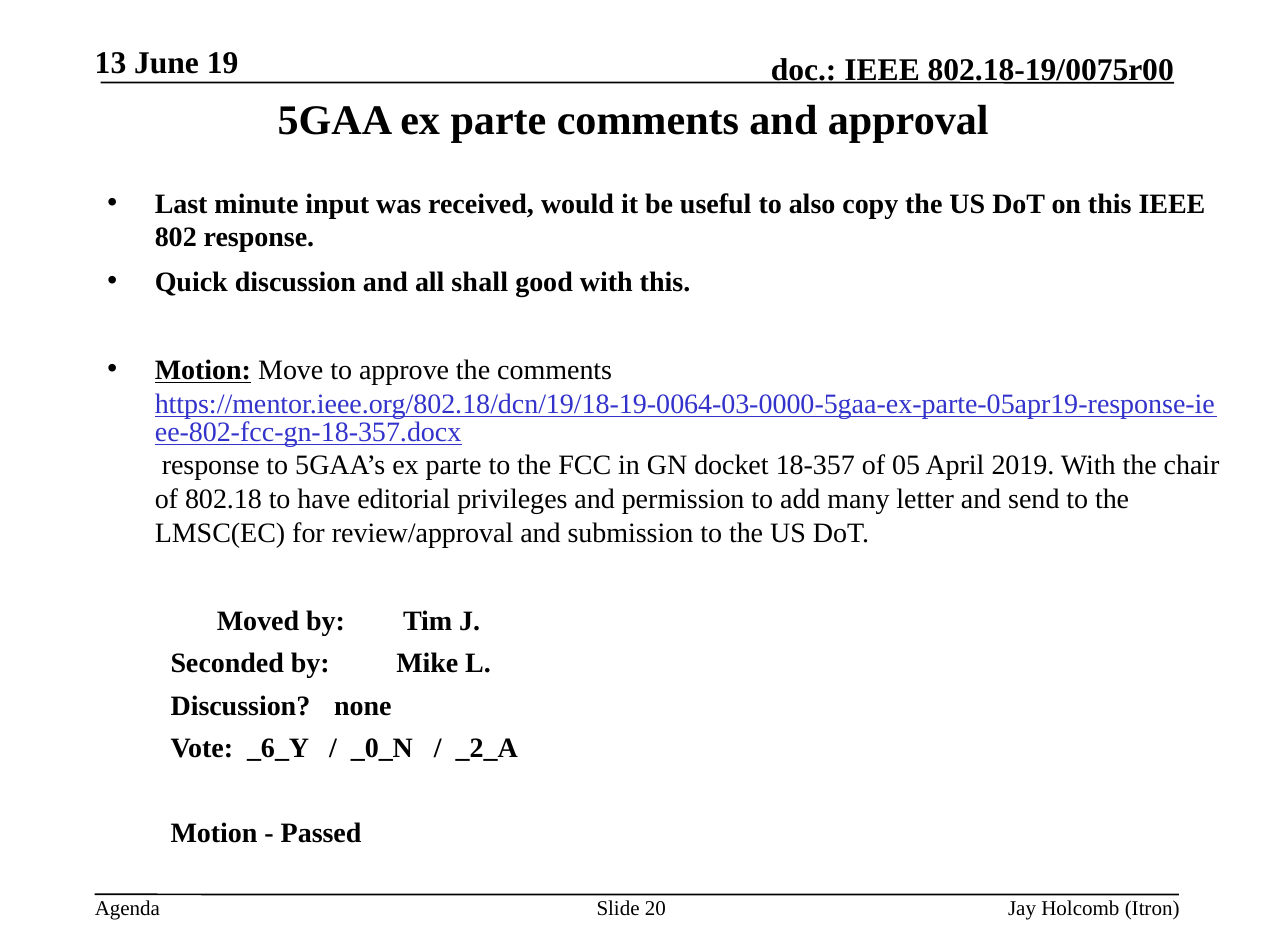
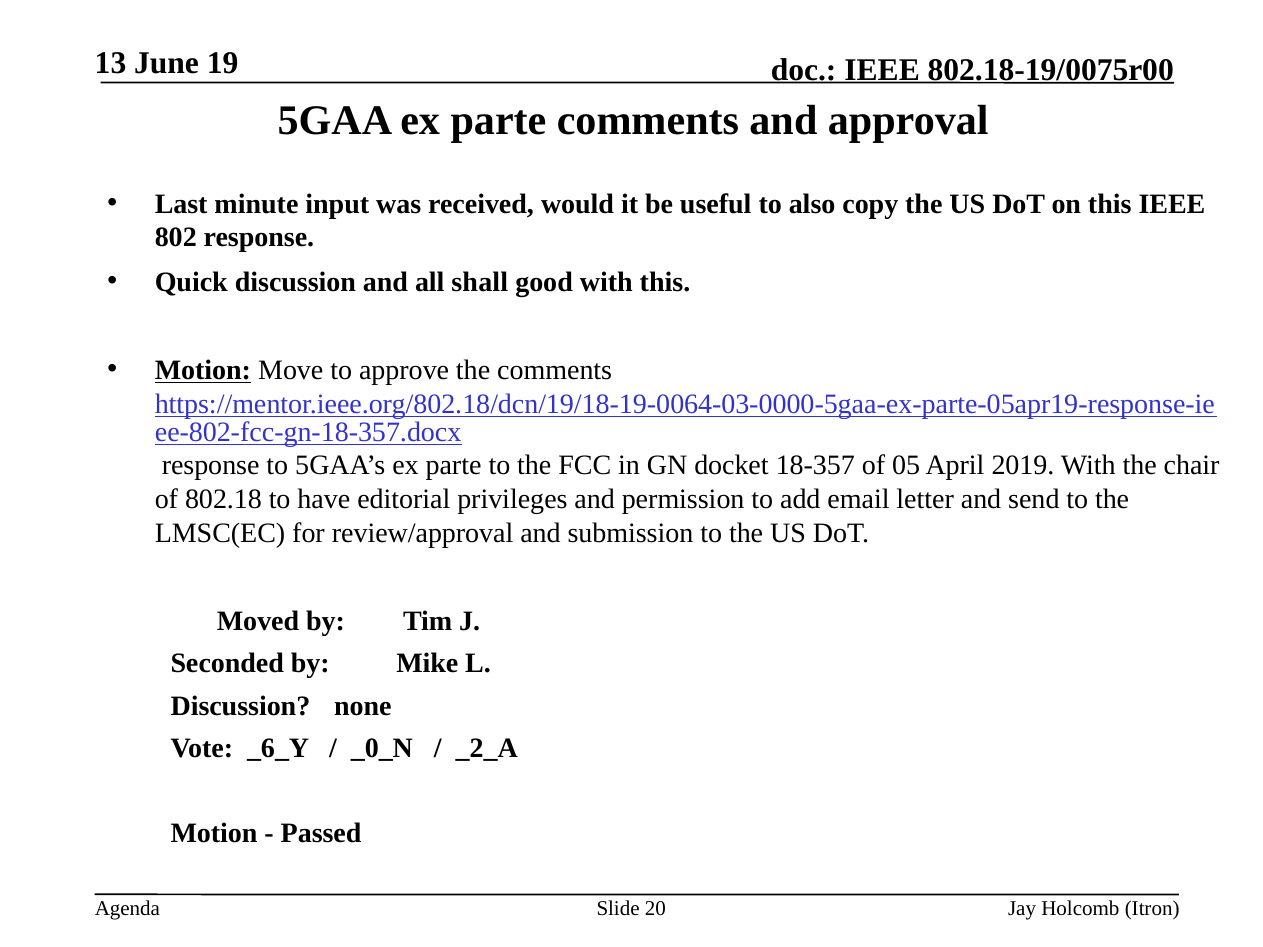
many: many -> email
